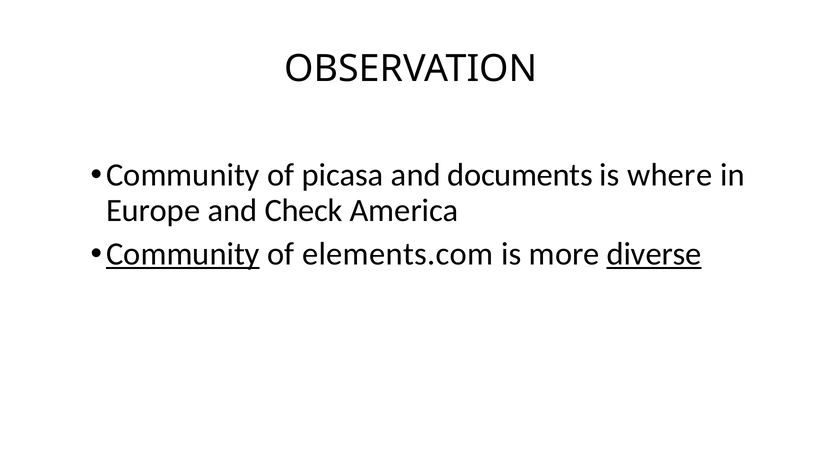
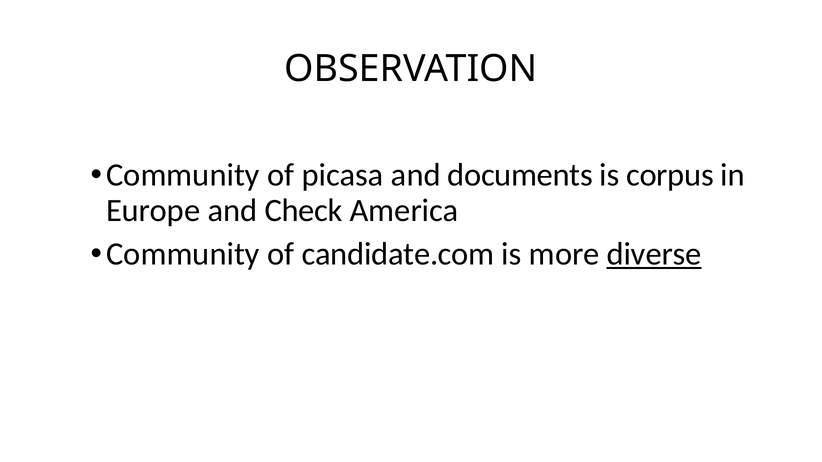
where: where -> corpus
Community at (183, 254) underline: present -> none
elements.com: elements.com -> candidate.com
